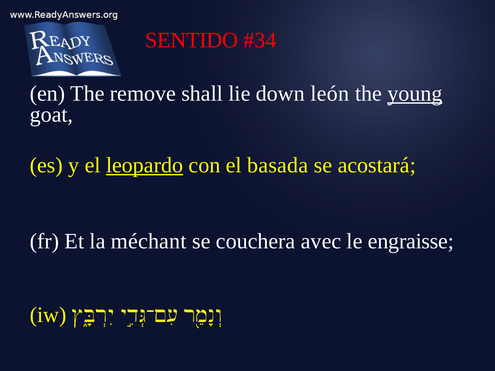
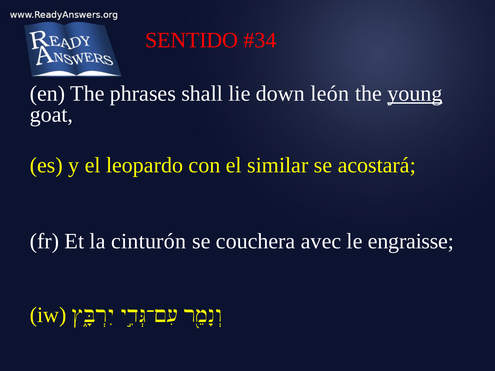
remove: remove -> phrases
leopardo underline: present -> none
basada: basada -> similar
méchant: méchant -> cinturón
